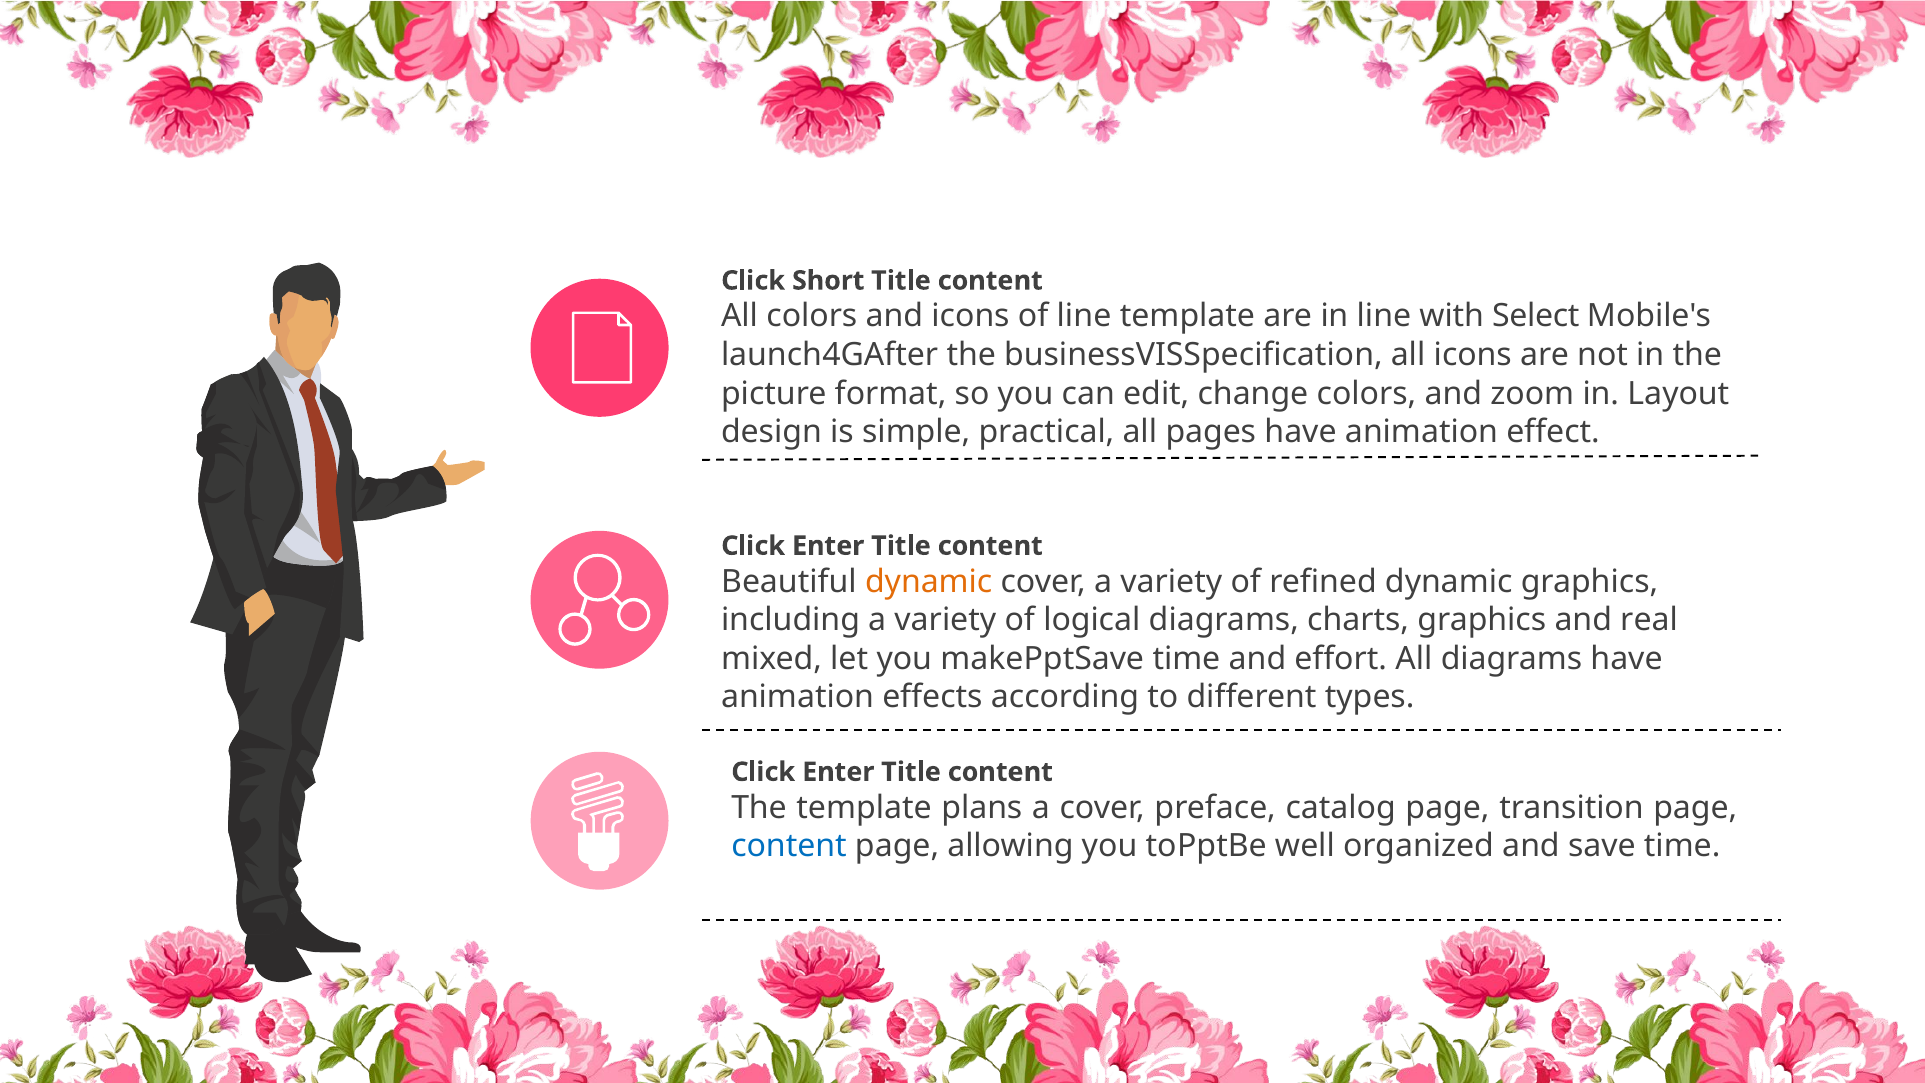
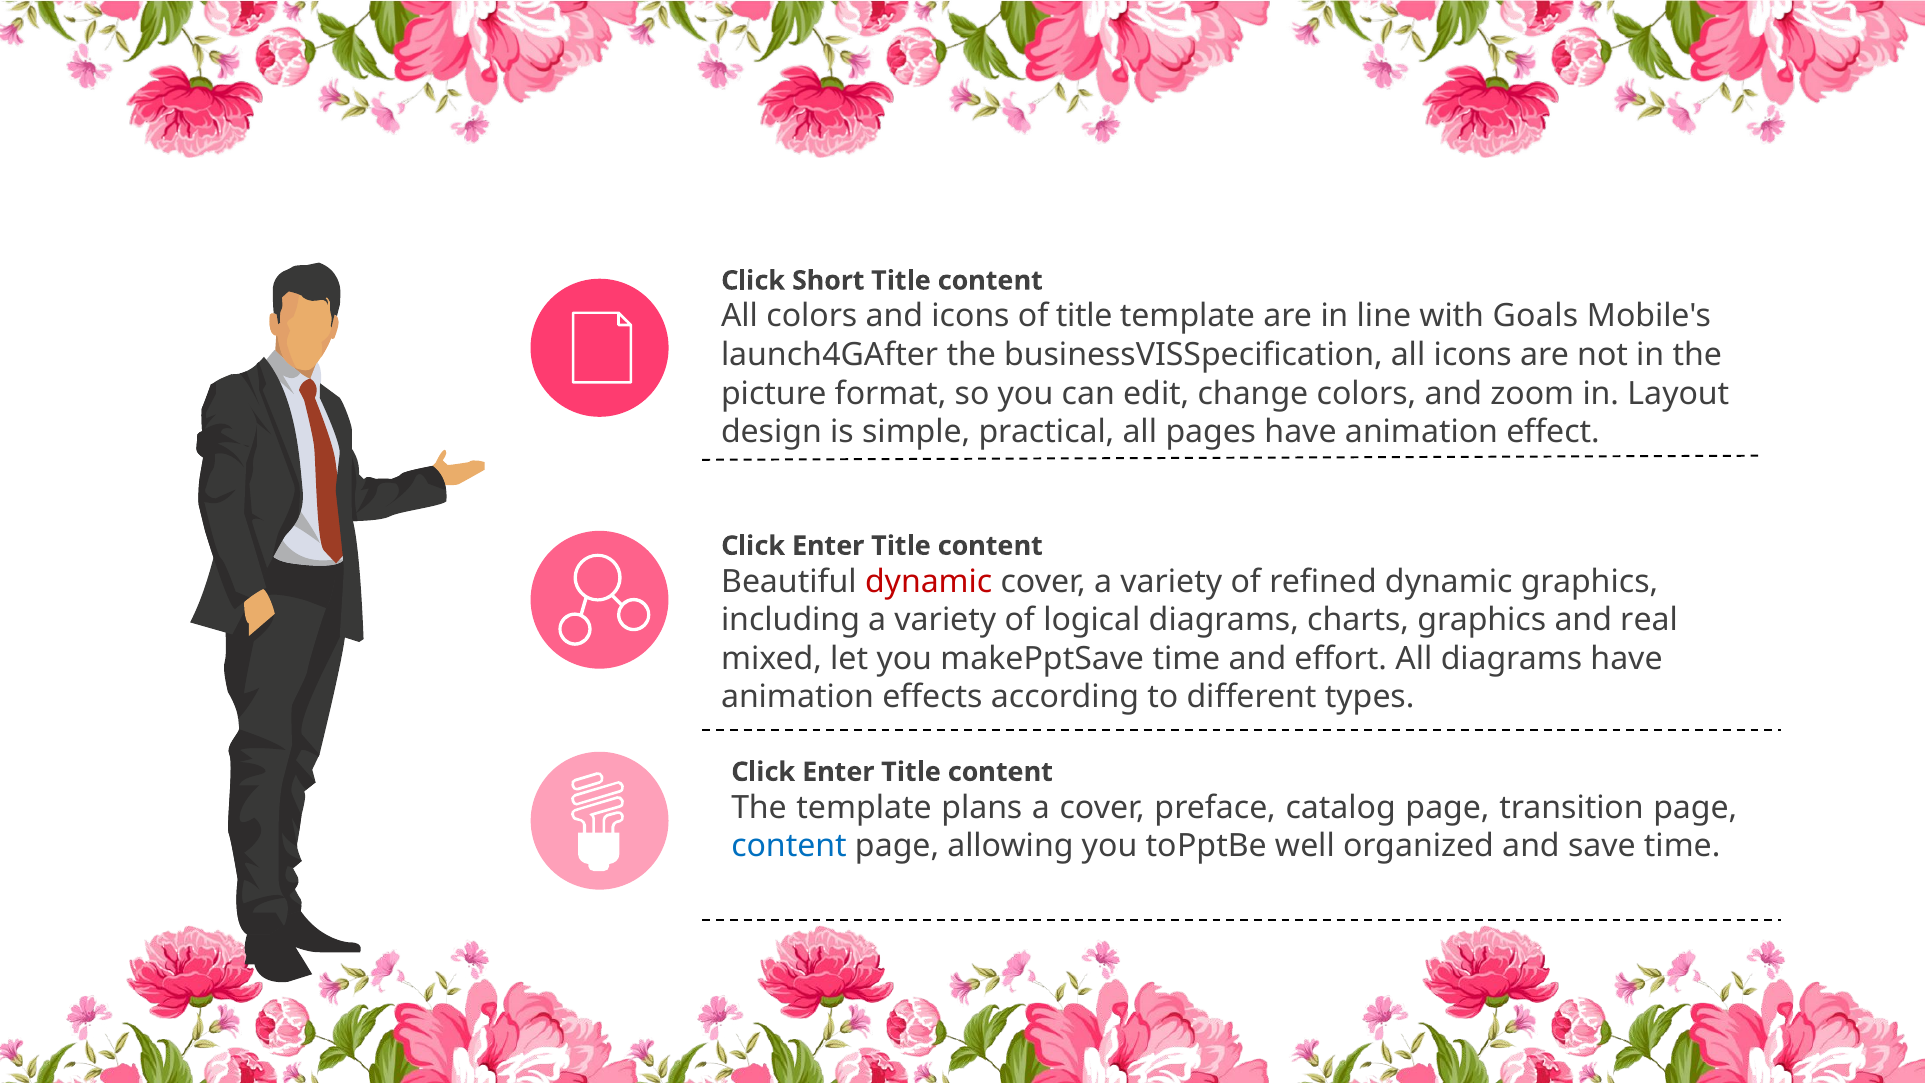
of line: line -> title
Select: Select -> Goals
dynamic at (929, 582) colour: orange -> red
